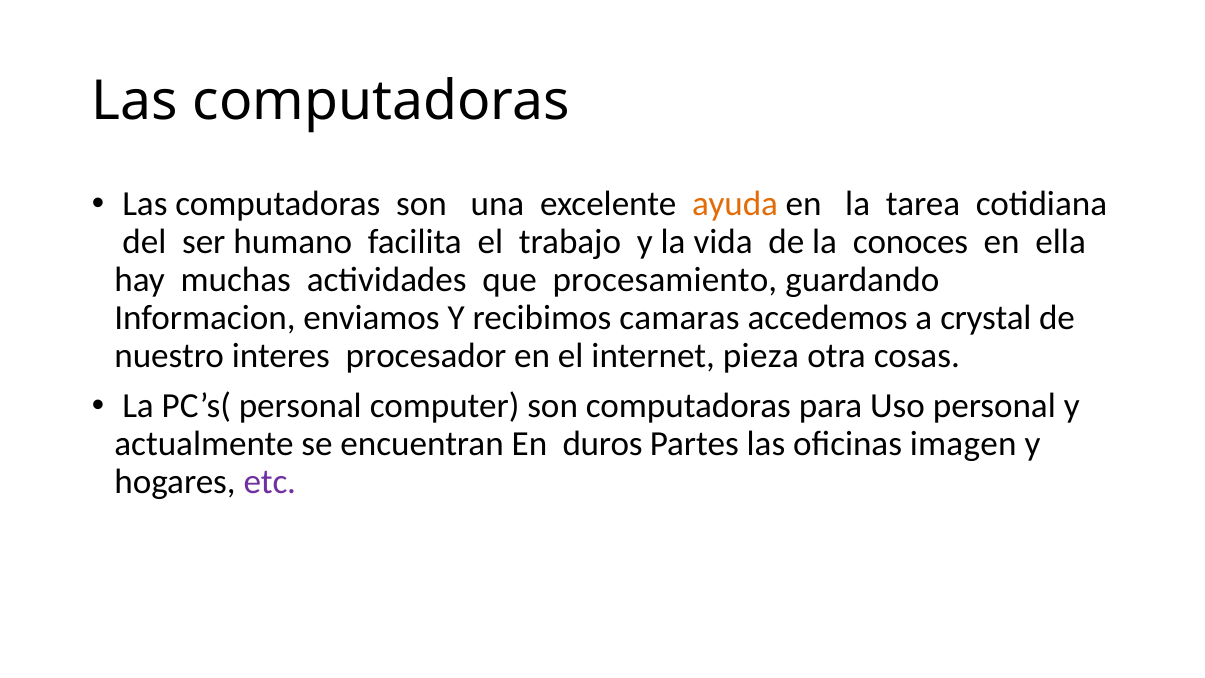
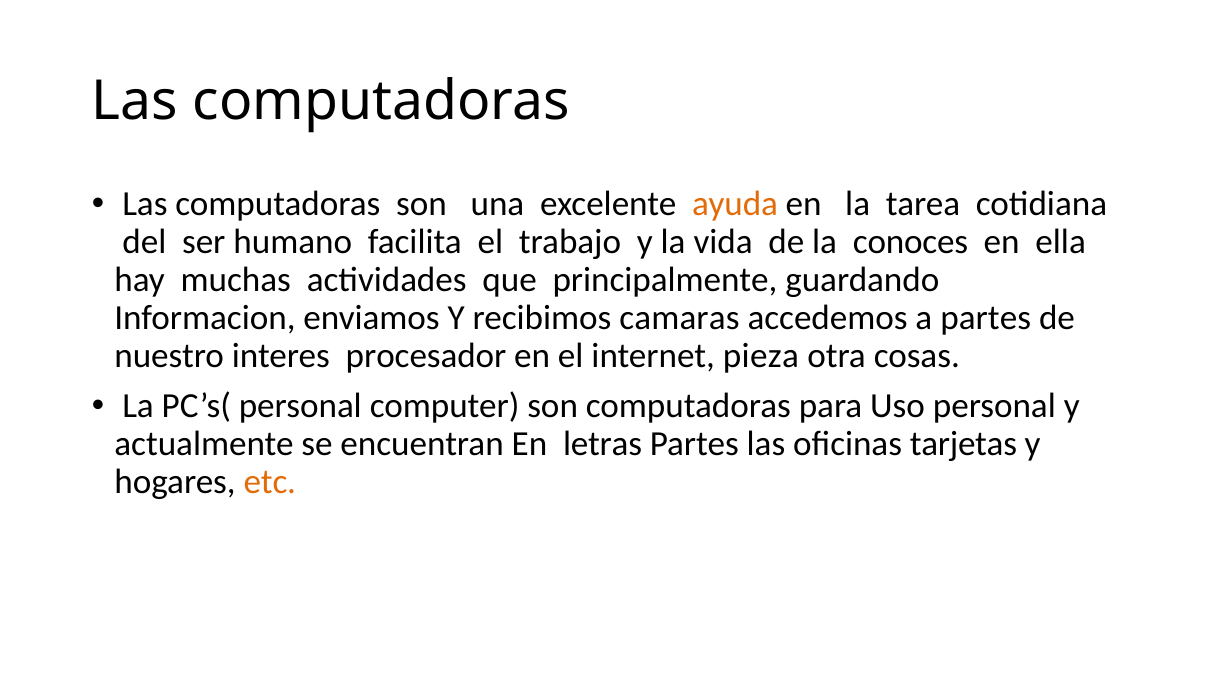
procesamiento: procesamiento -> principalmente
a crystal: crystal -> partes
duros: duros -> letras
imagen: imagen -> tarjetas
etc colour: purple -> orange
